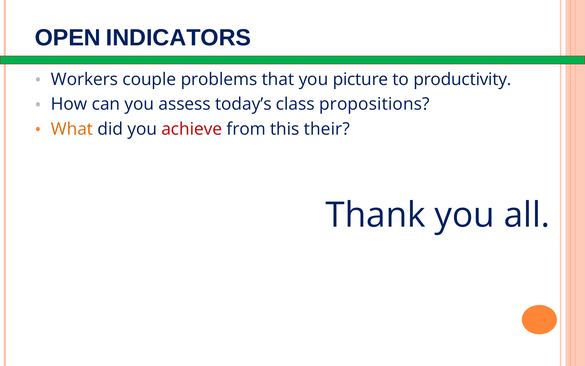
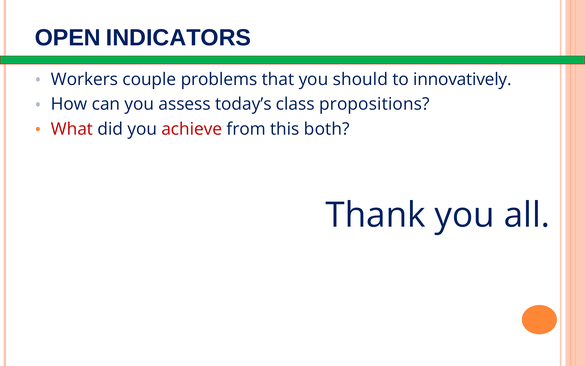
picture: picture -> should
productivity: productivity -> innovatively
What colour: orange -> red
their: their -> both
